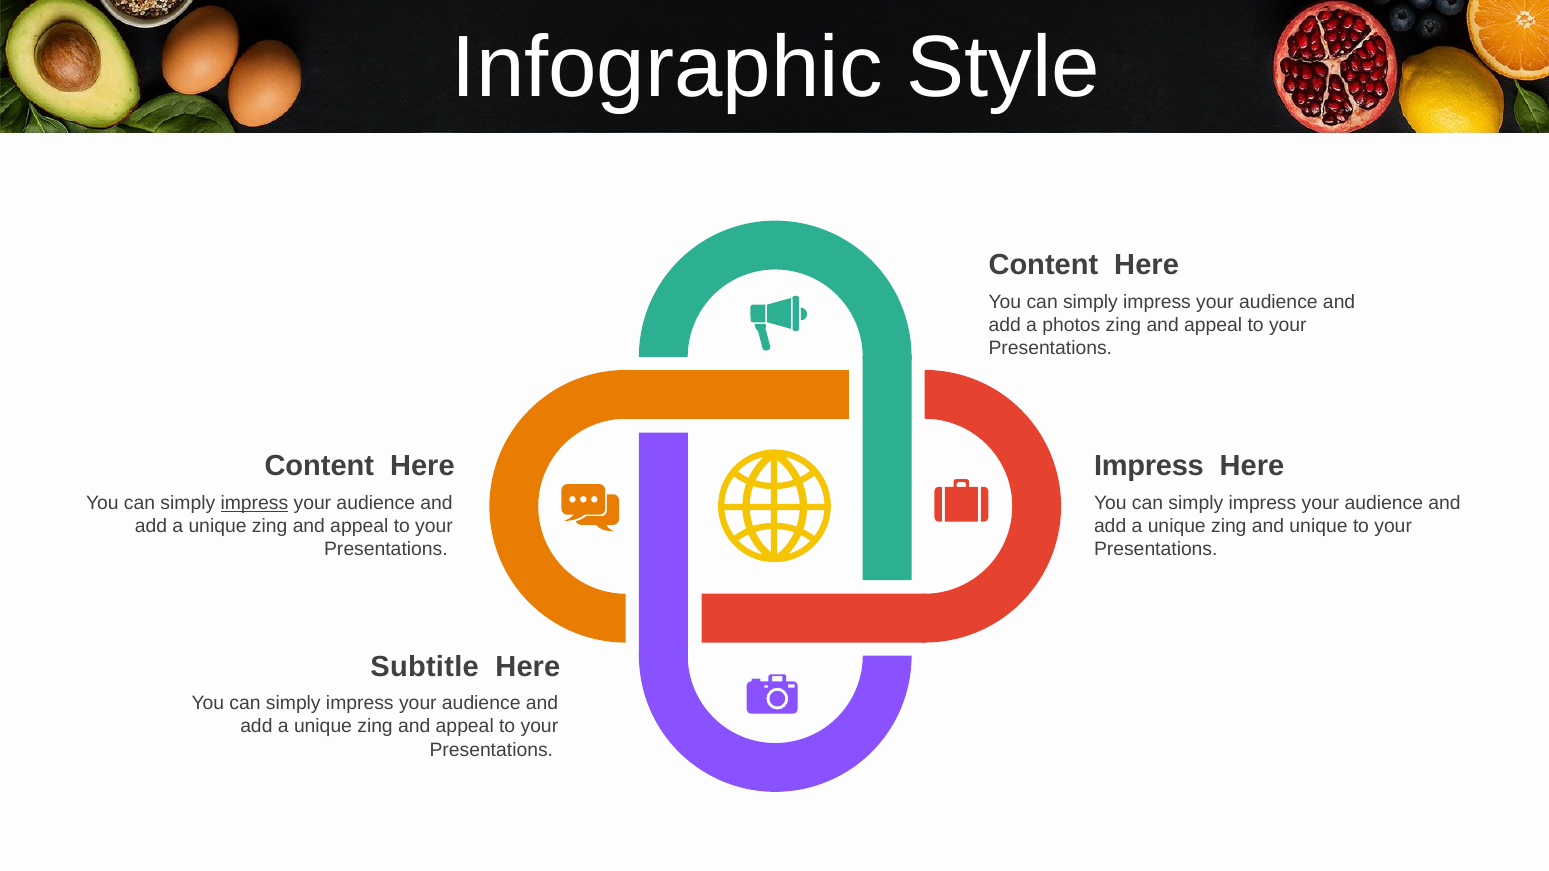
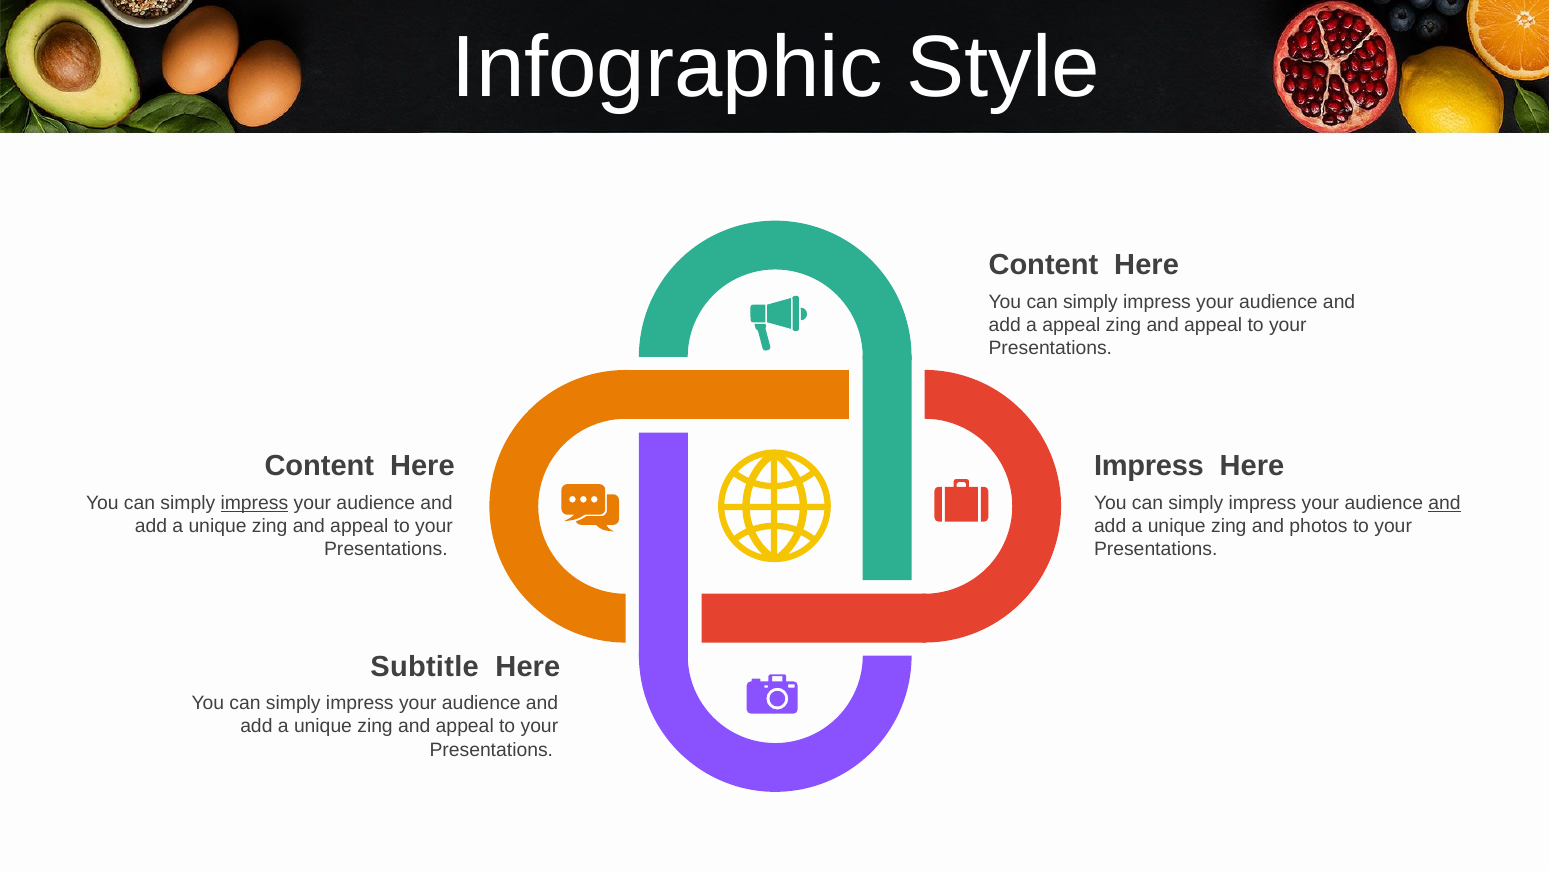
a photos: photos -> appeal
and at (1445, 503) underline: none -> present
and unique: unique -> photos
